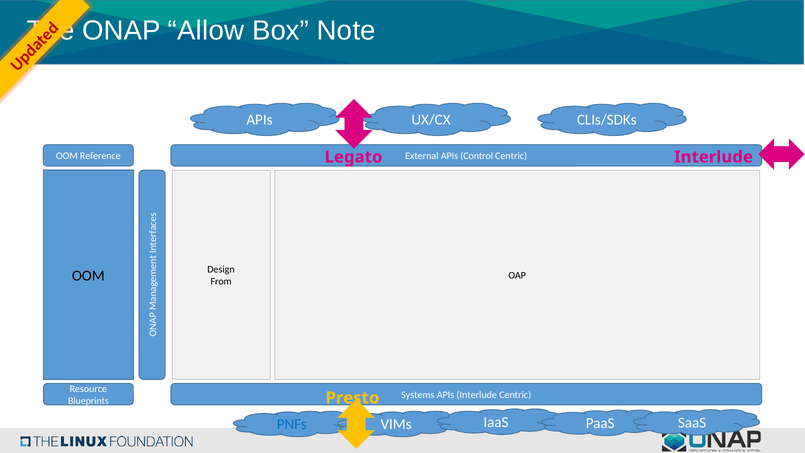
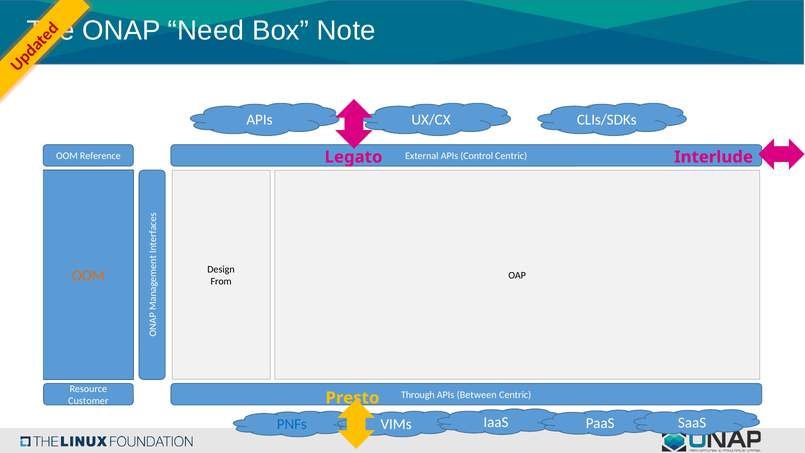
Allow: Allow -> Need
OOM at (88, 276) colour: black -> orange
Systems: Systems -> Through
APIs Interlude: Interlude -> Between
Blueprints: Blueprints -> Customer
